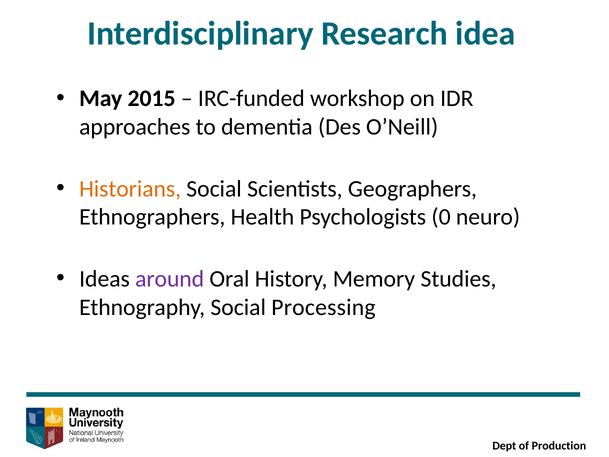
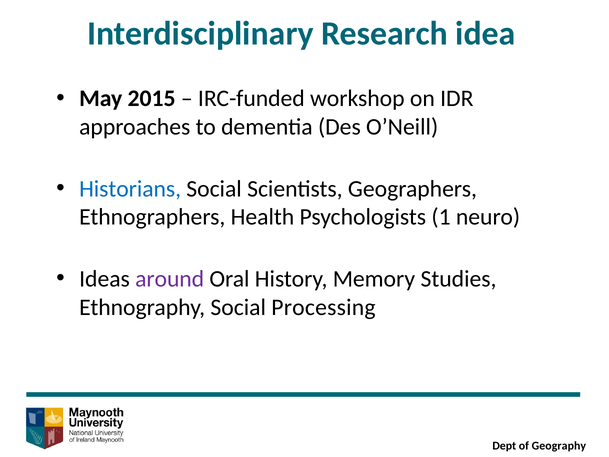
Historians colour: orange -> blue
0: 0 -> 1
Production: Production -> Geography
